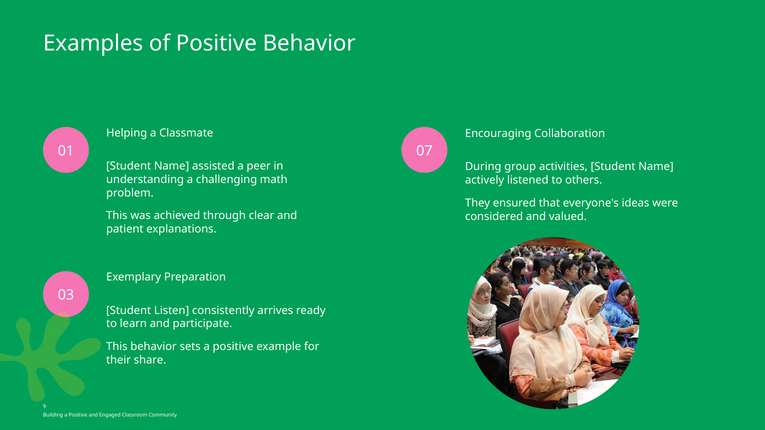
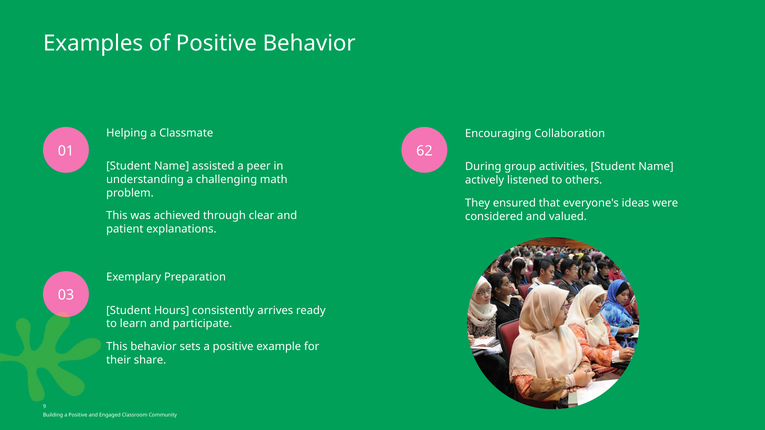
07: 07 -> 62
Listen: Listen -> Hours
